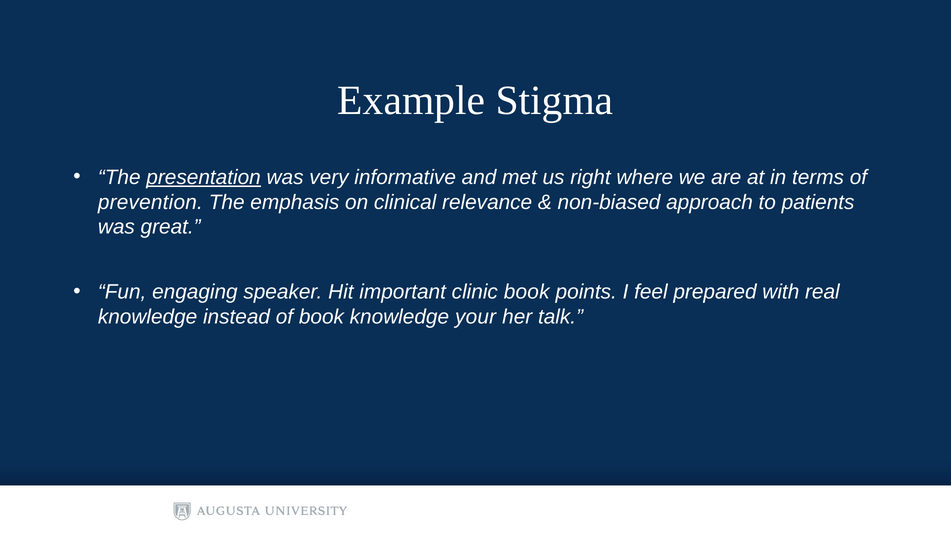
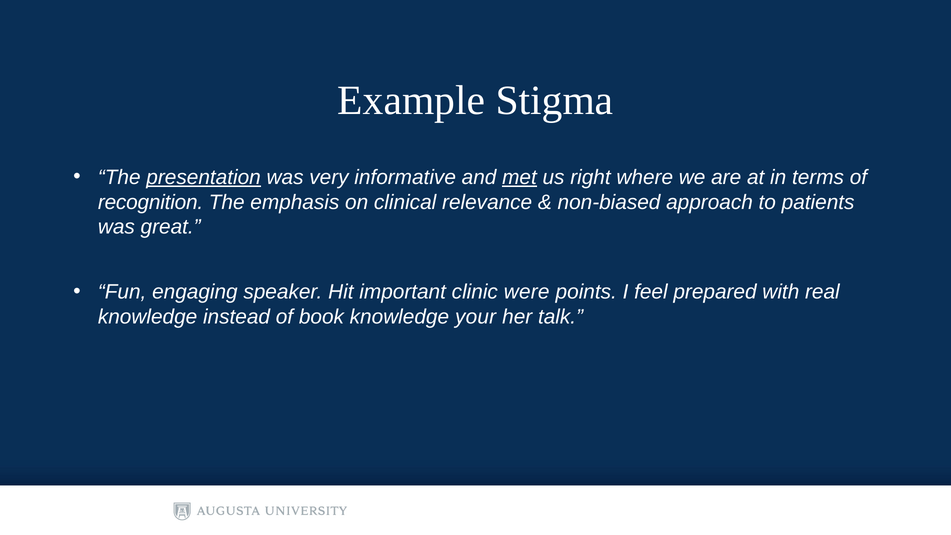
met underline: none -> present
prevention: prevention -> recognition
clinic book: book -> were
